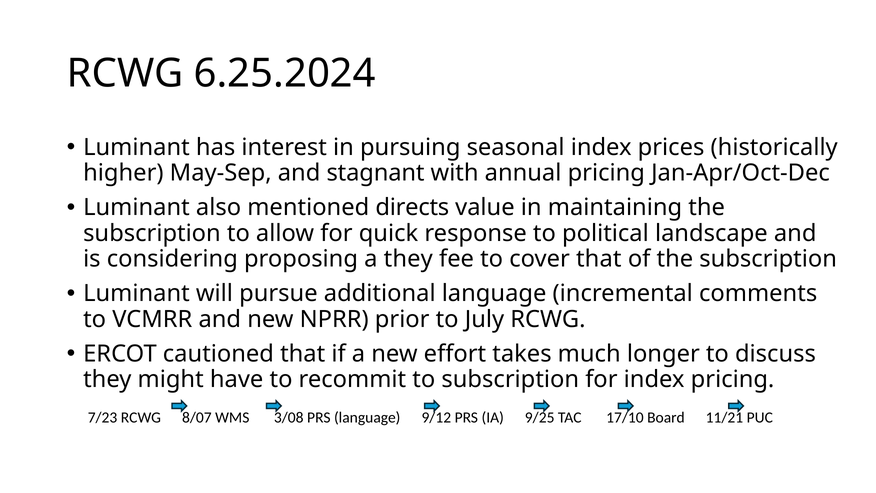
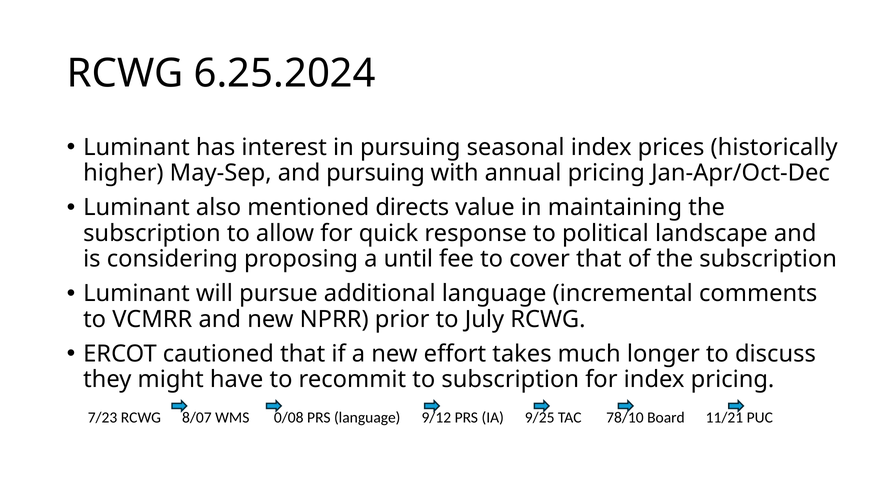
and stagnant: stagnant -> pursuing
a they: they -> until
3/08: 3/08 -> 0/08
17/10: 17/10 -> 78/10
